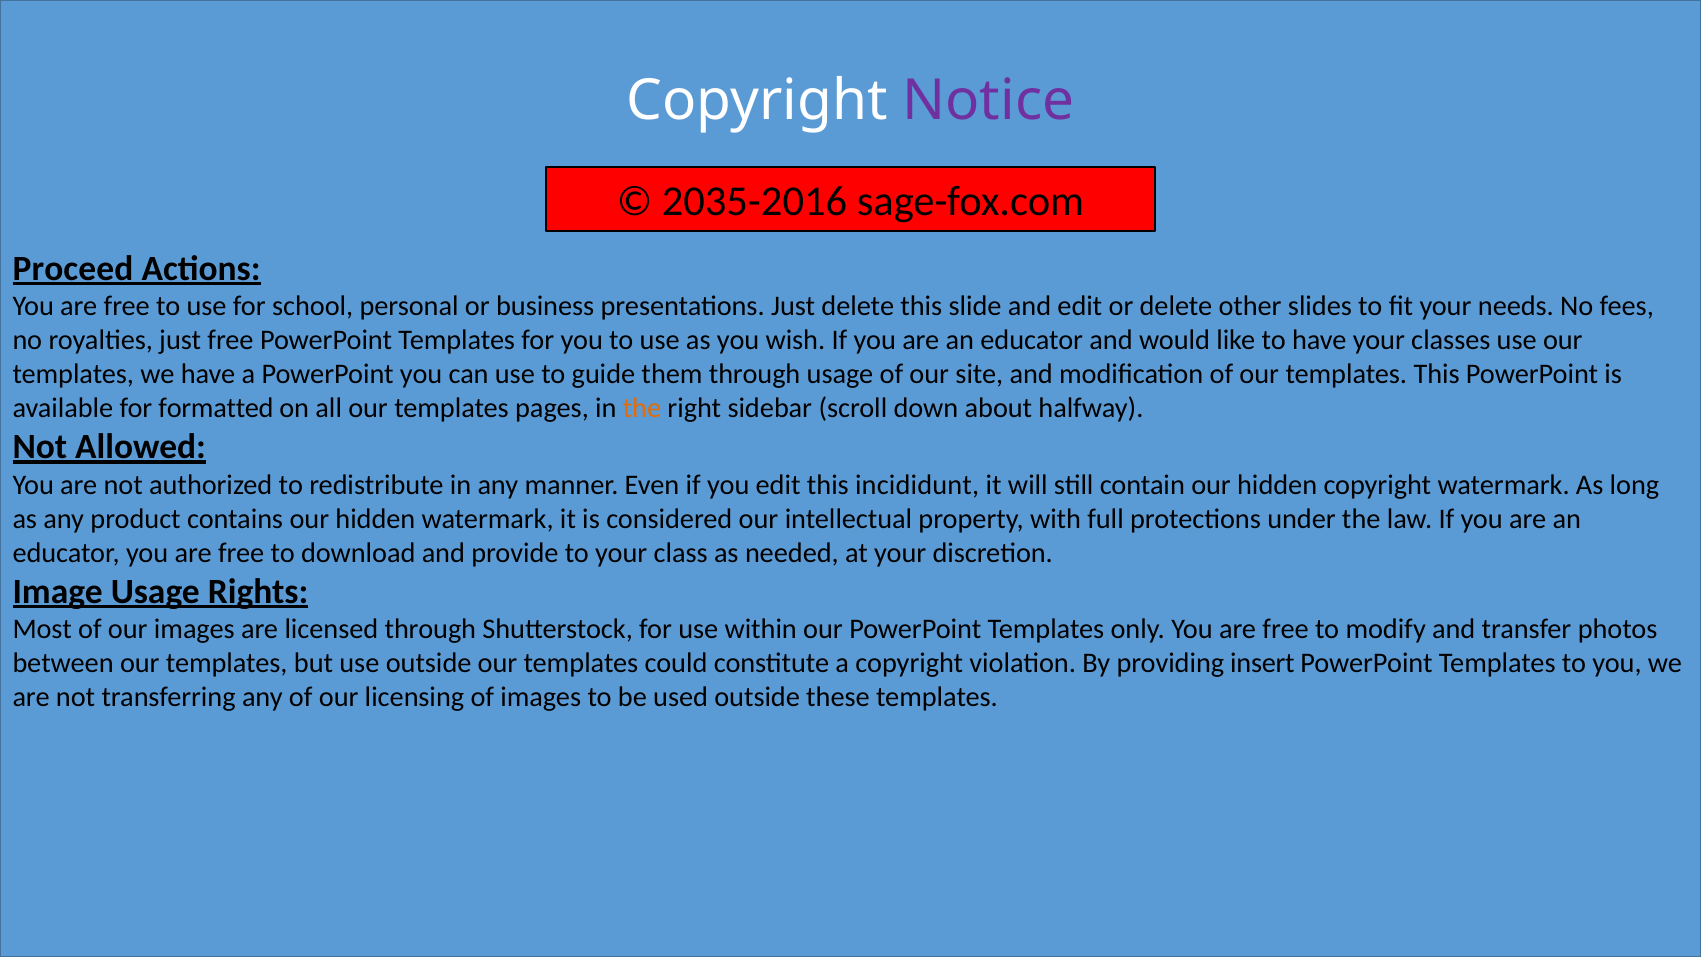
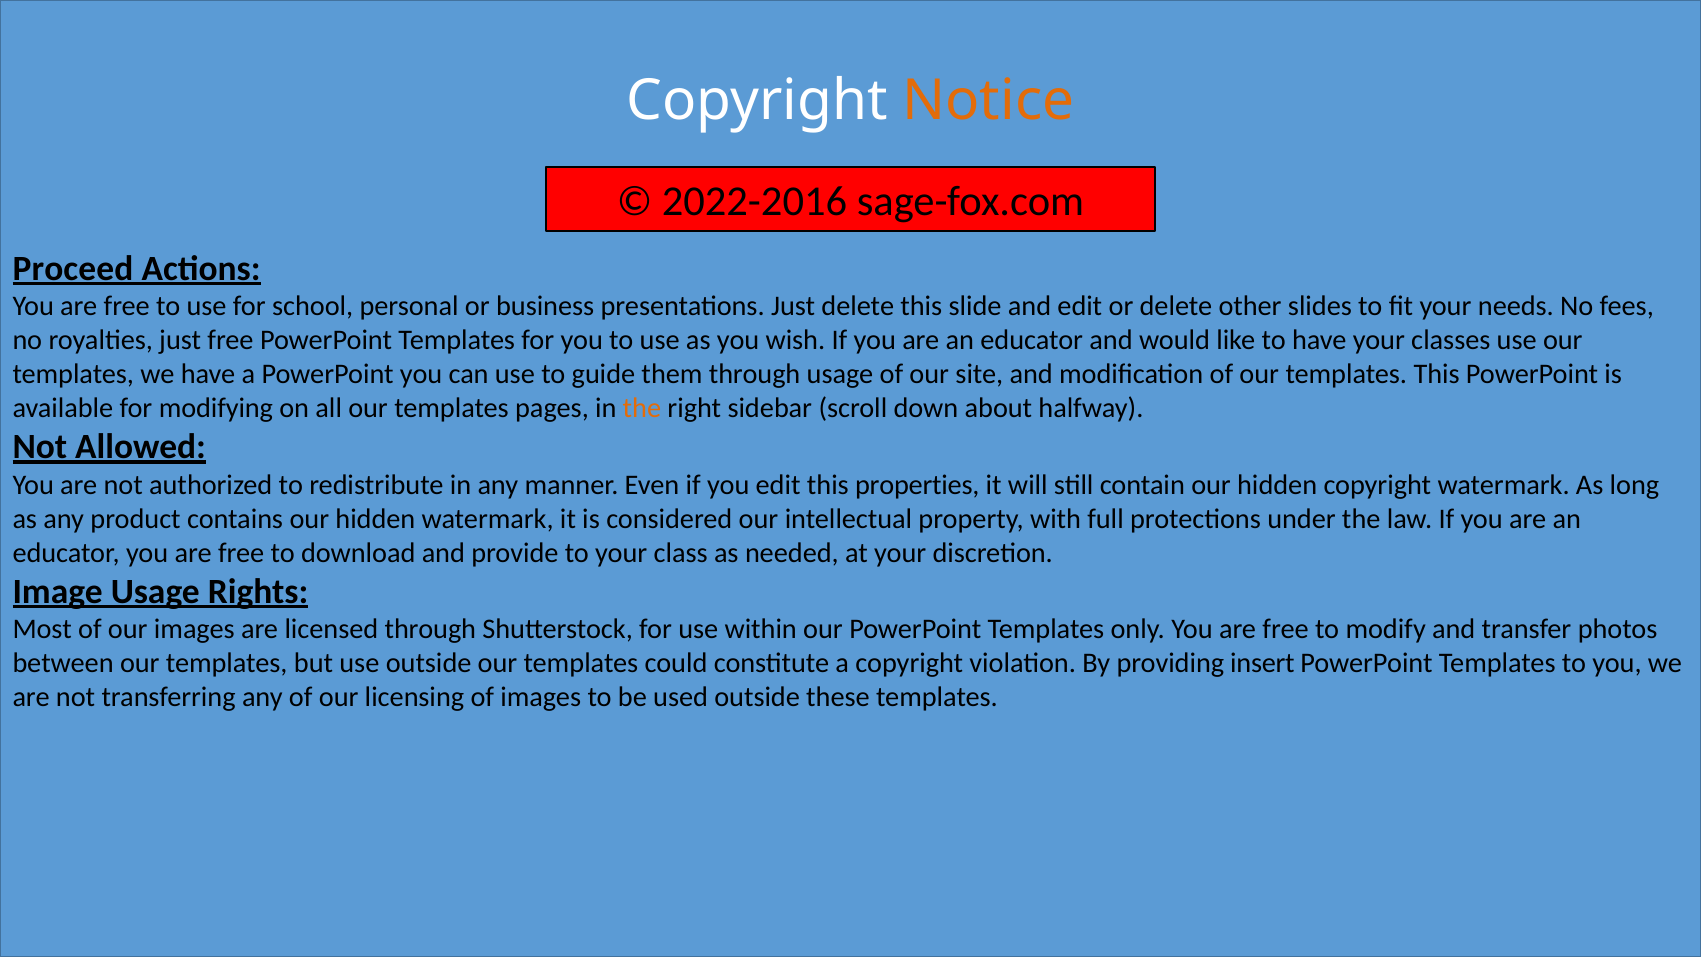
Notice colour: purple -> orange
2035-2016: 2035-2016 -> 2022-2016
formatted: formatted -> modifying
incididunt: incididunt -> properties
